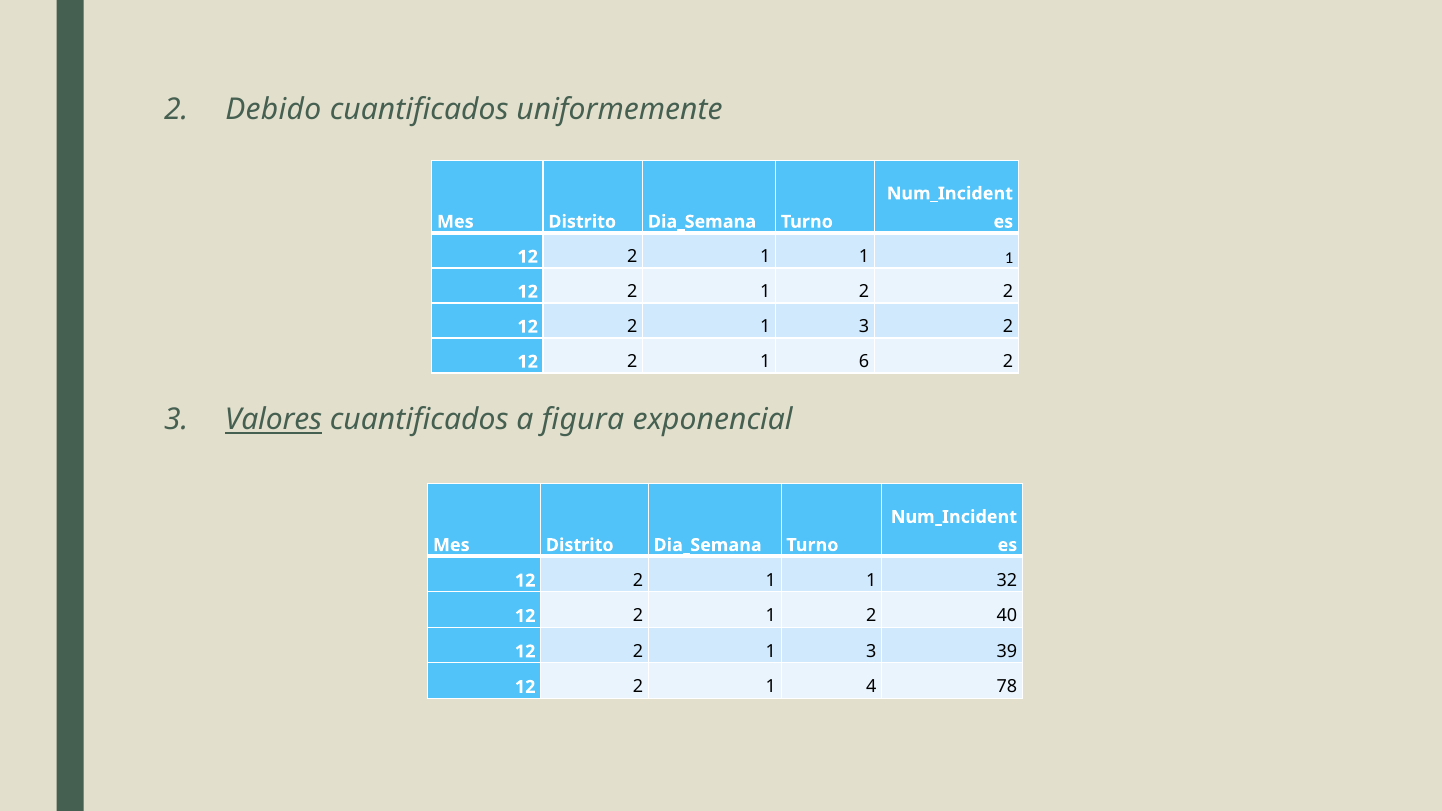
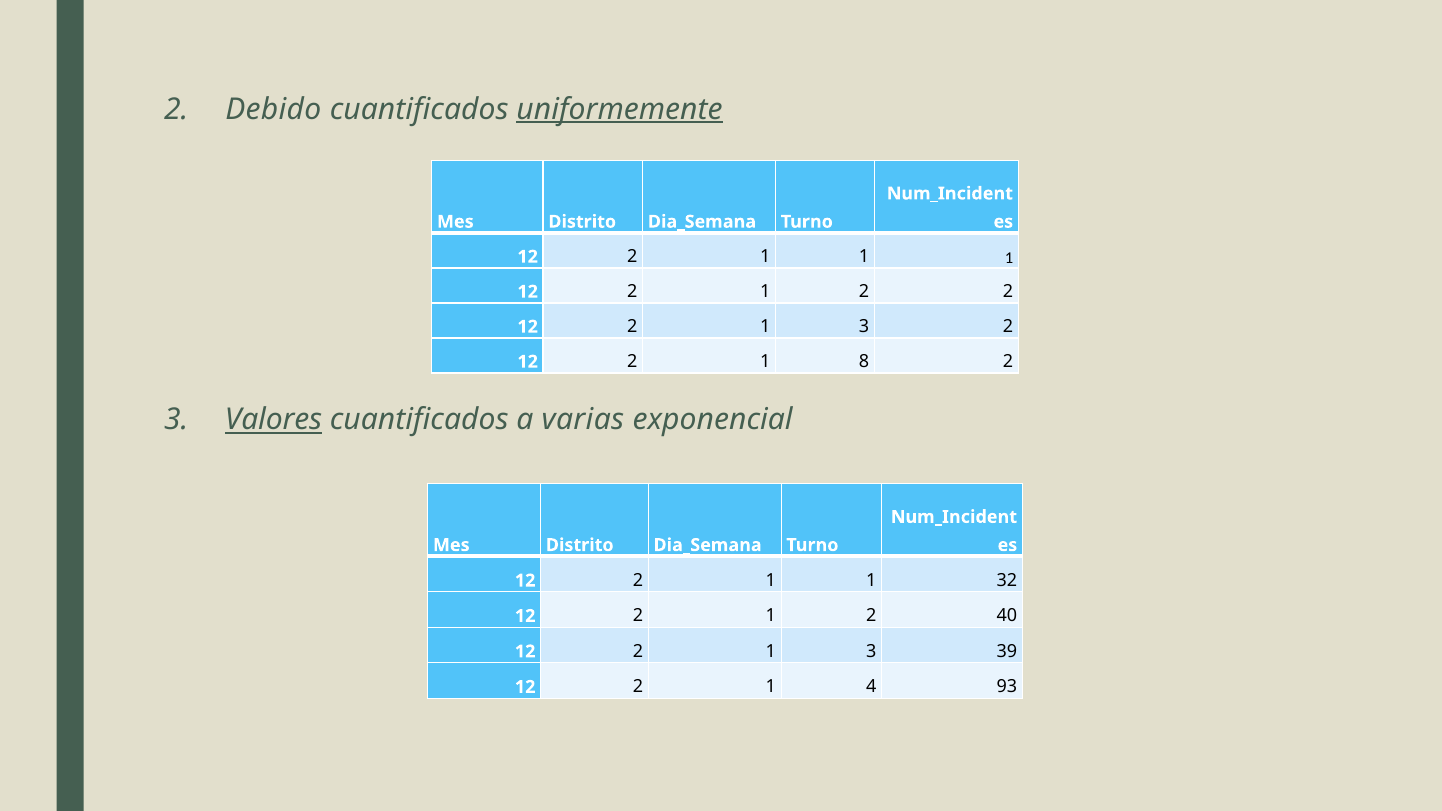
uniformemente underline: none -> present
6: 6 -> 8
figura: figura -> varias
78: 78 -> 93
